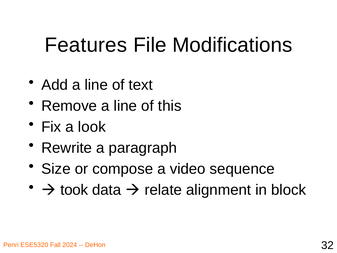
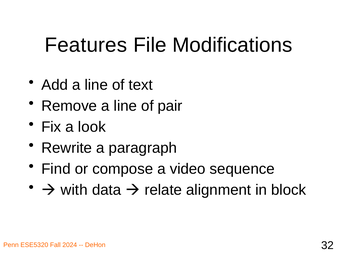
this: this -> pair
Size: Size -> Find
took: took -> with
